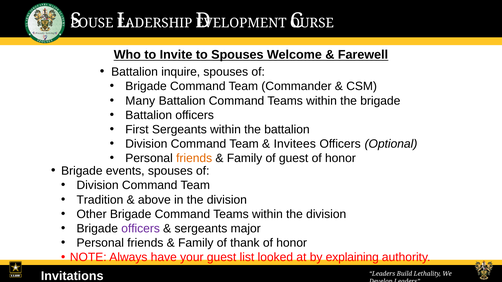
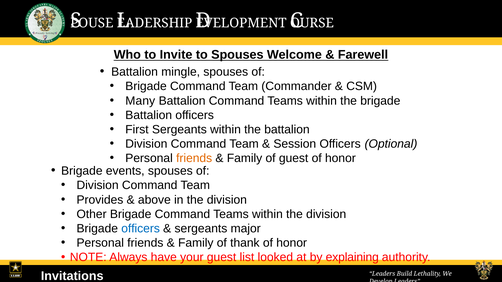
inquire: inquire -> mingle
Invitees: Invitees -> Session
Tradition: Tradition -> Provides
officers at (141, 229) colour: purple -> blue
